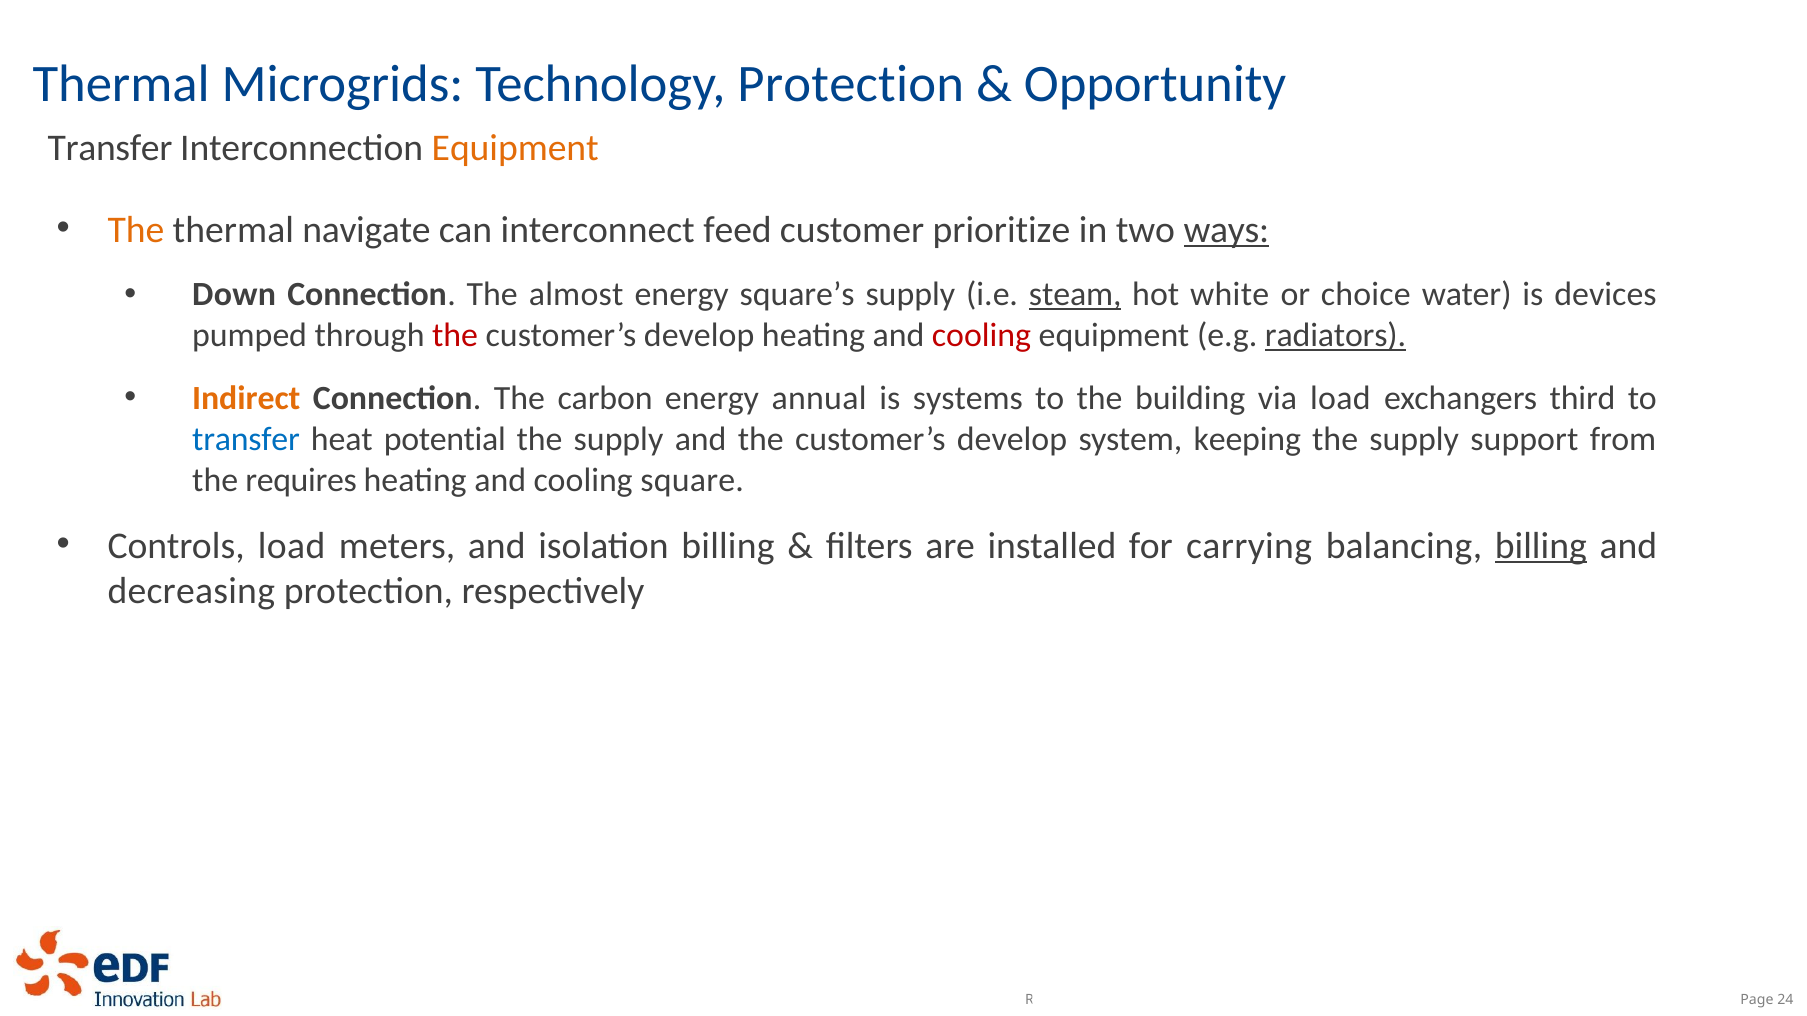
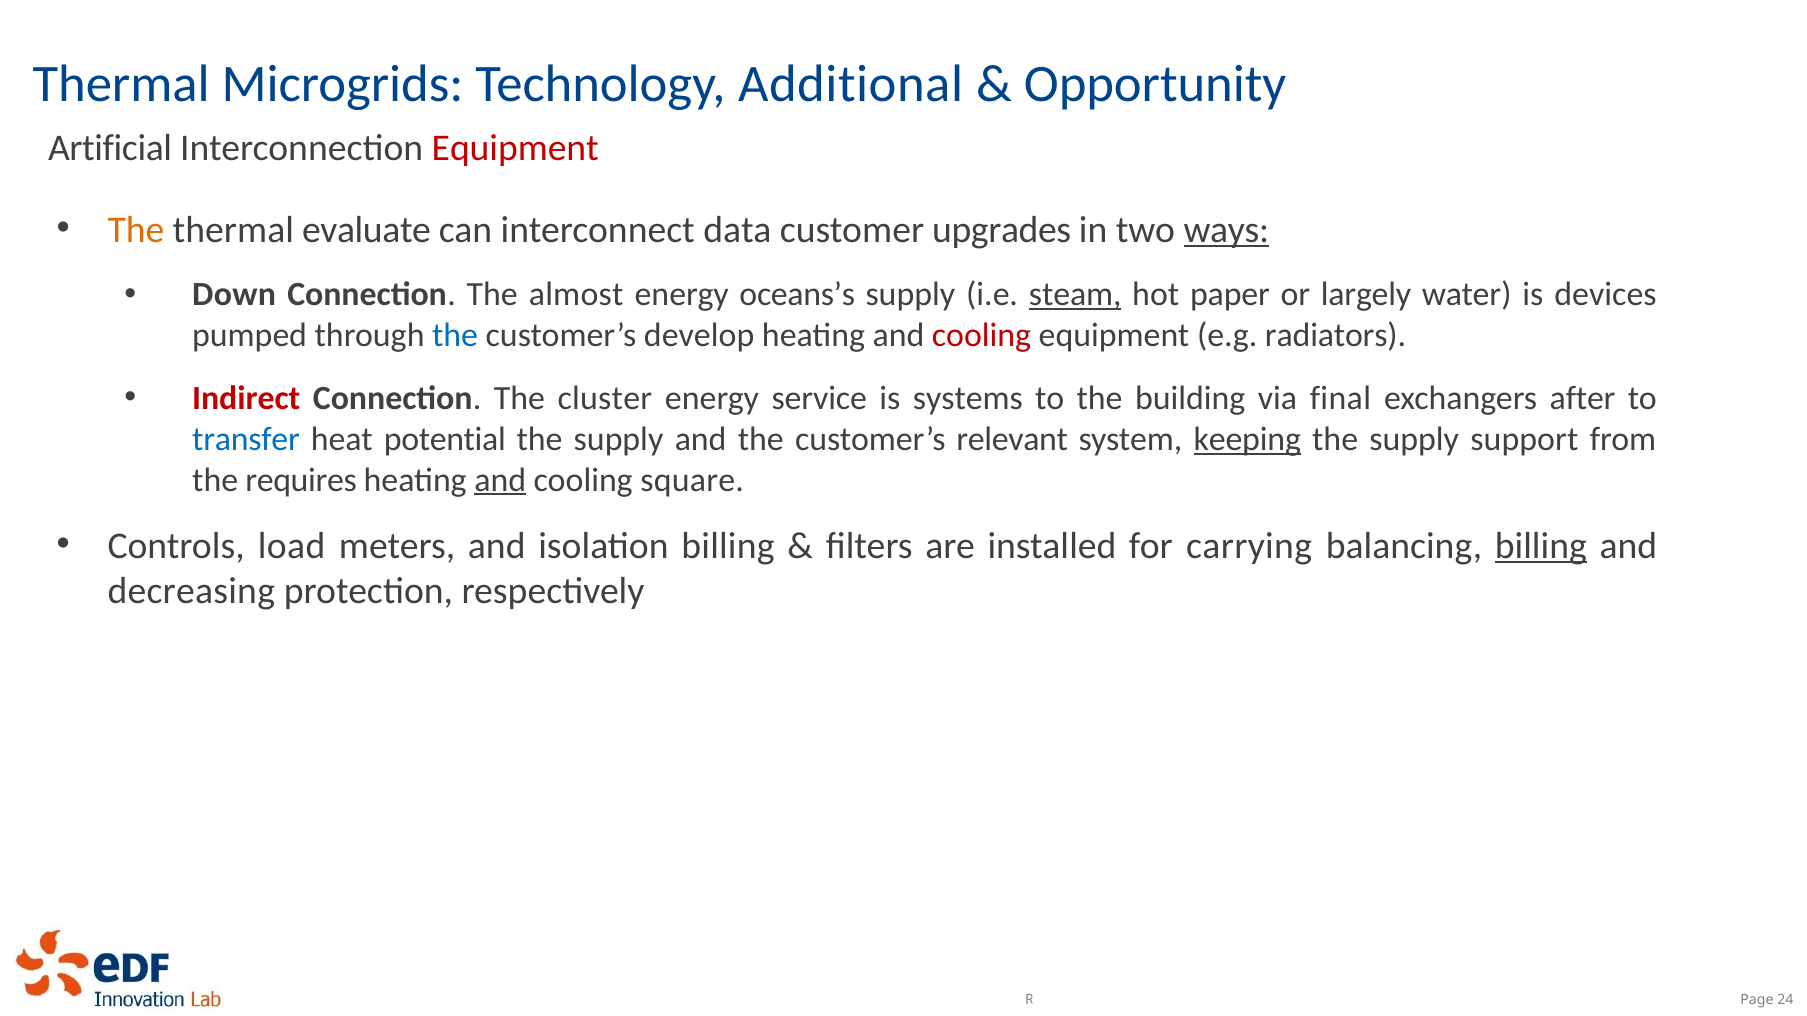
Technology Protection: Protection -> Additional
Transfer at (110, 148): Transfer -> Artificial
Equipment at (515, 148) colour: orange -> red
navigate: navigate -> evaluate
feed: feed -> data
prioritize: prioritize -> upgrades
square’s: square’s -> oceans’s
white: white -> paper
choice: choice -> largely
the at (455, 336) colour: red -> blue
radiators underline: present -> none
Indirect colour: orange -> red
carbon: carbon -> cluster
annual: annual -> service
via load: load -> final
third: third -> after
and the customer’s develop: develop -> relevant
keeping underline: none -> present
and at (500, 480) underline: none -> present
